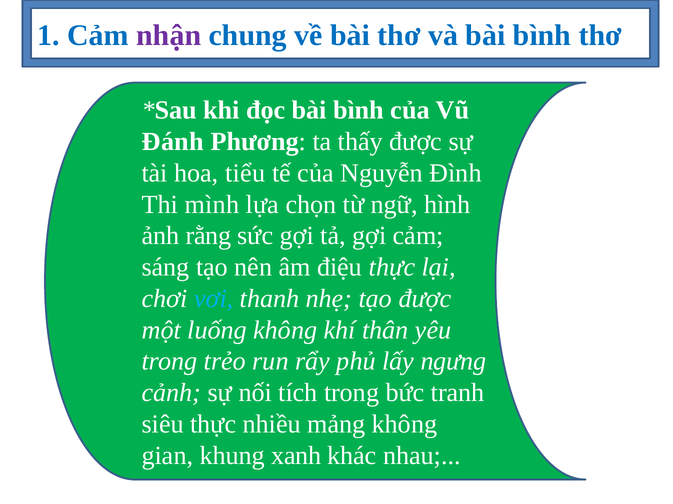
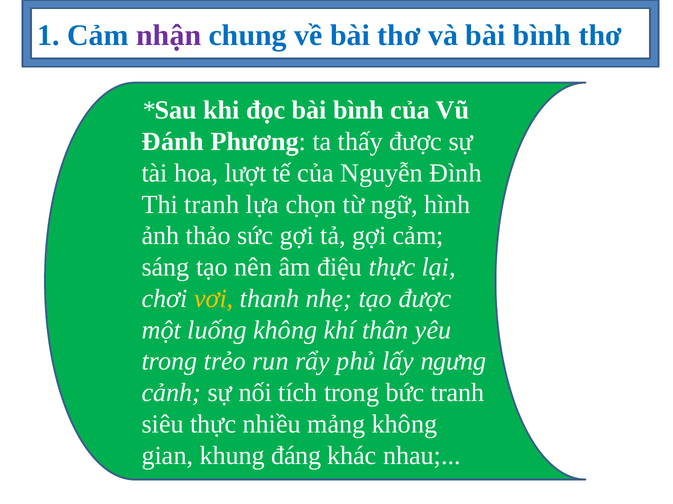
tiểu: tiểu -> lượt
Thi mình: mình -> tranh
rằng: rằng -> thảo
vơi colour: light blue -> yellow
xanh: xanh -> đáng
